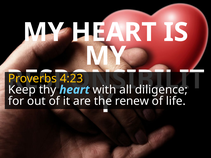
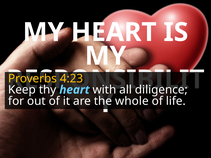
renew: renew -> whole
